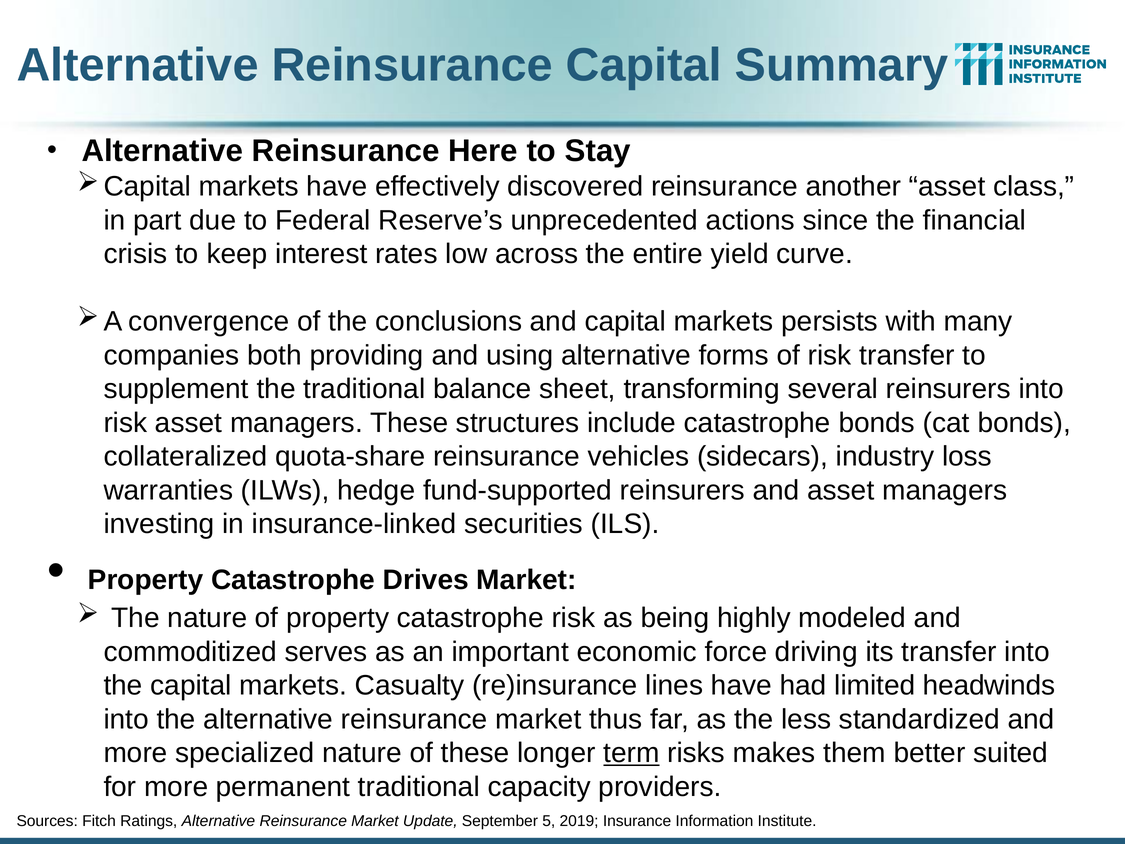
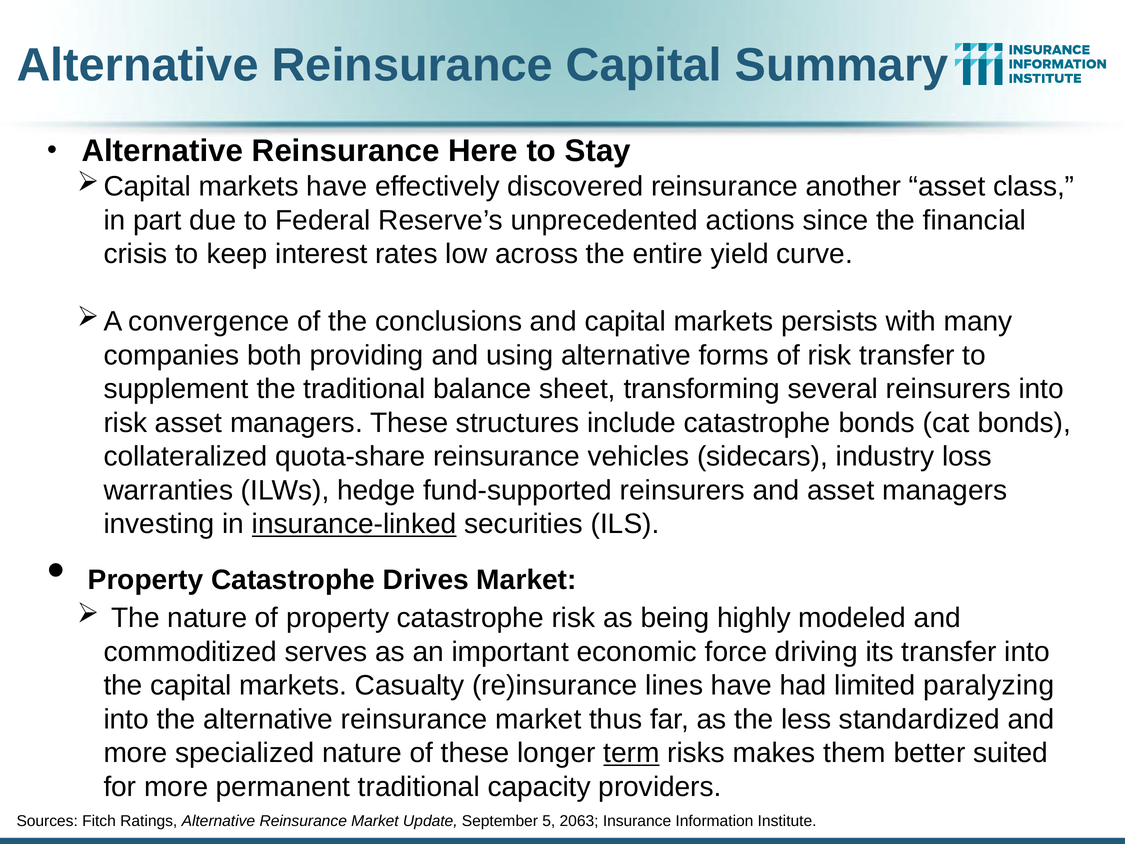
insurance-linked underline: none -> present
headwinds: headwinds -> paralyzing
2019: 2019 -> 2063
